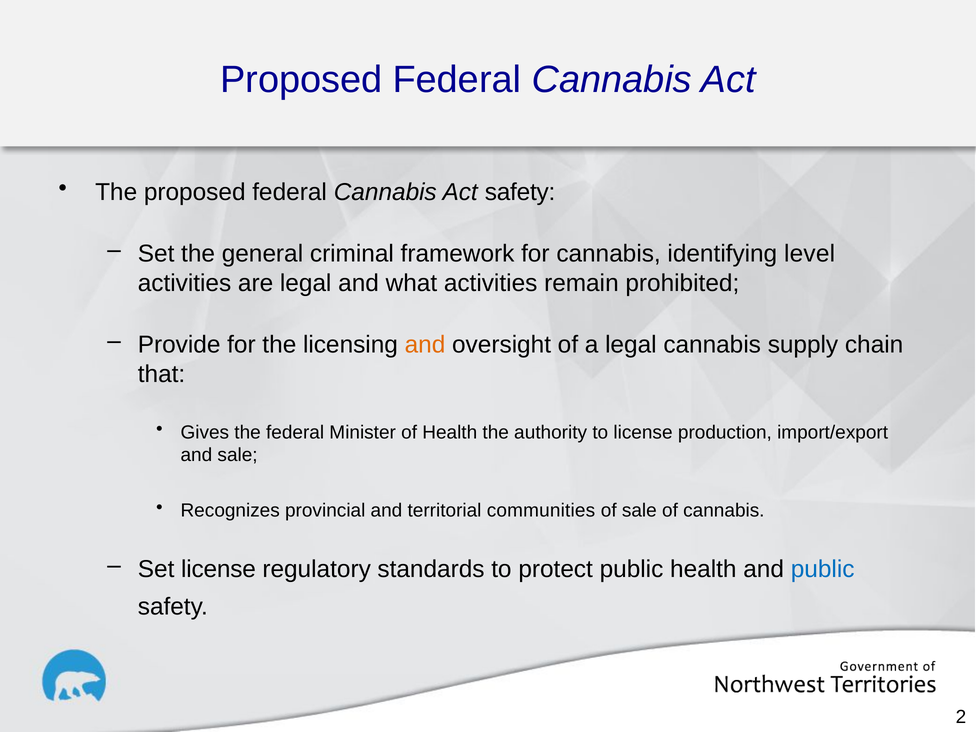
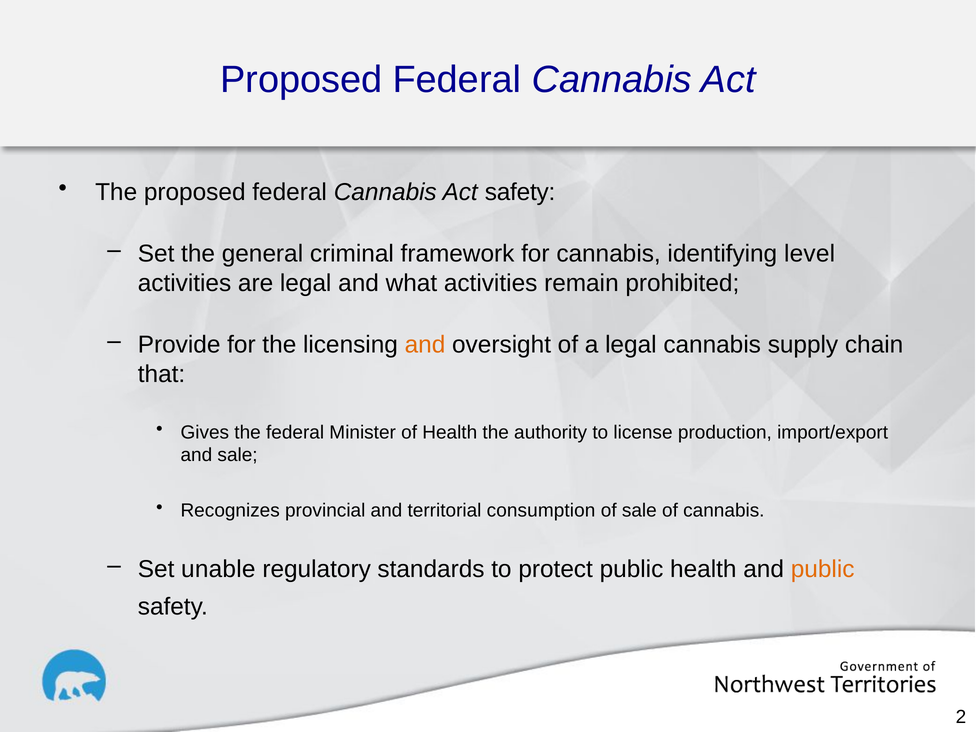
communities: communities -> consumption
Set license: license -> unable
public at (823, 569) colour: blue -> orange
